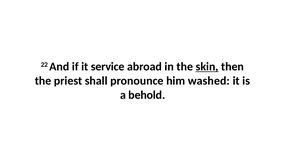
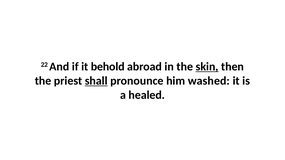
service: service -> behold
shall underline: none -> present
behold: behold -> healed
